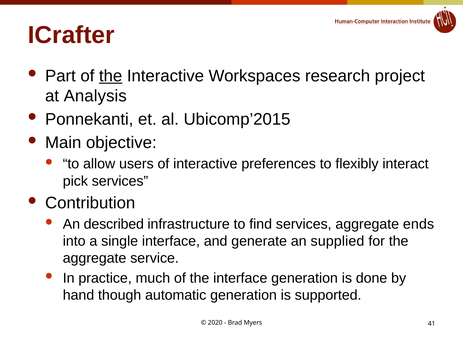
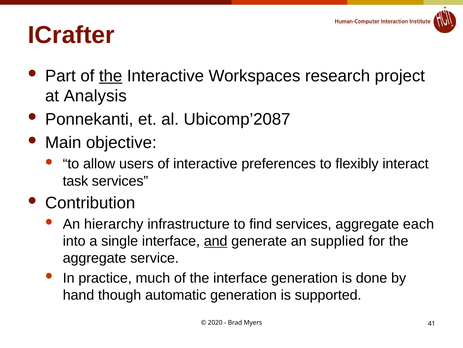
Ubicomp’2015: Ubicomp’2015 -> Ubicomp’2087
pick: pick -> task
described: described -> hierarchy
ends: ends -> each
and underline: none -> present
